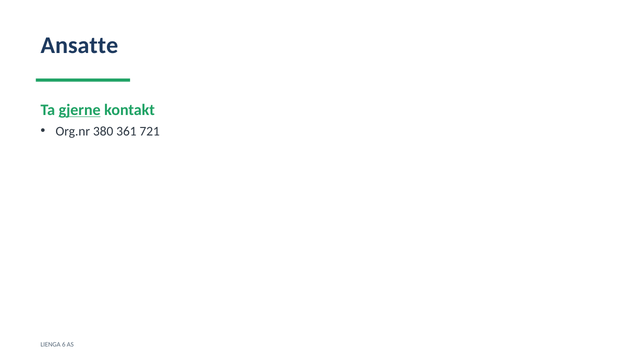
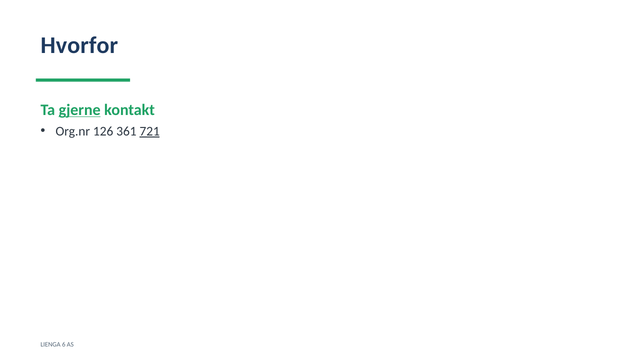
Ansatte: Ansatte -> Hvorfor
380: 380 -> 126
721 underline: none -> present
